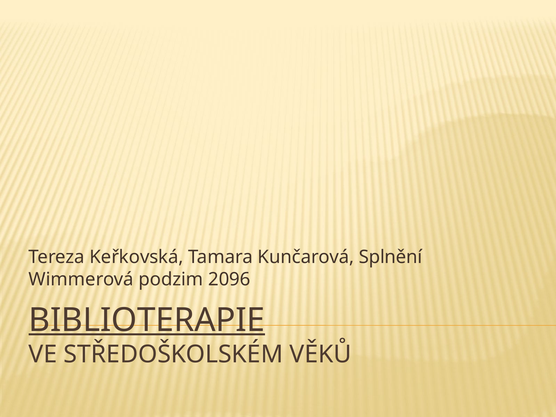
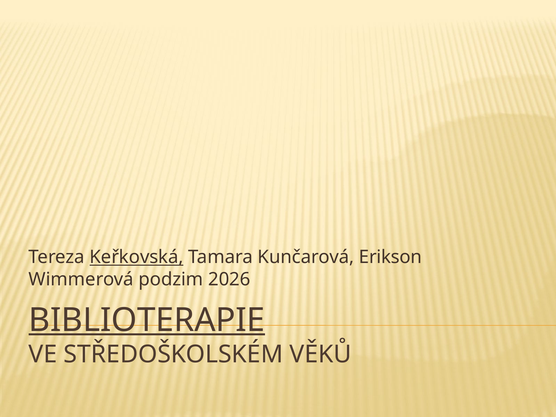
Keřkovská underline: none -> present
Splnění: Splnění -> Erikson
2096: 2096 -> 2026
